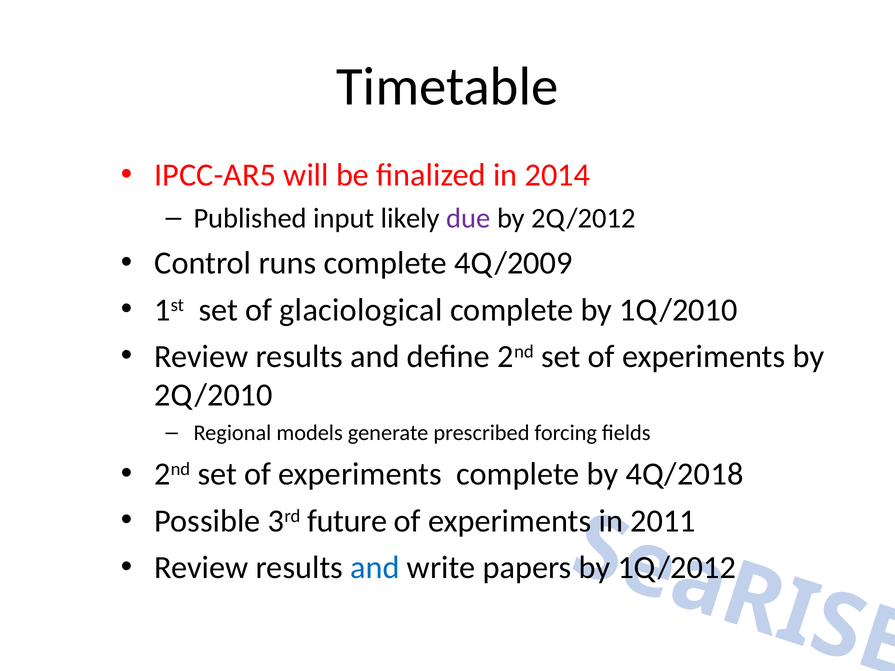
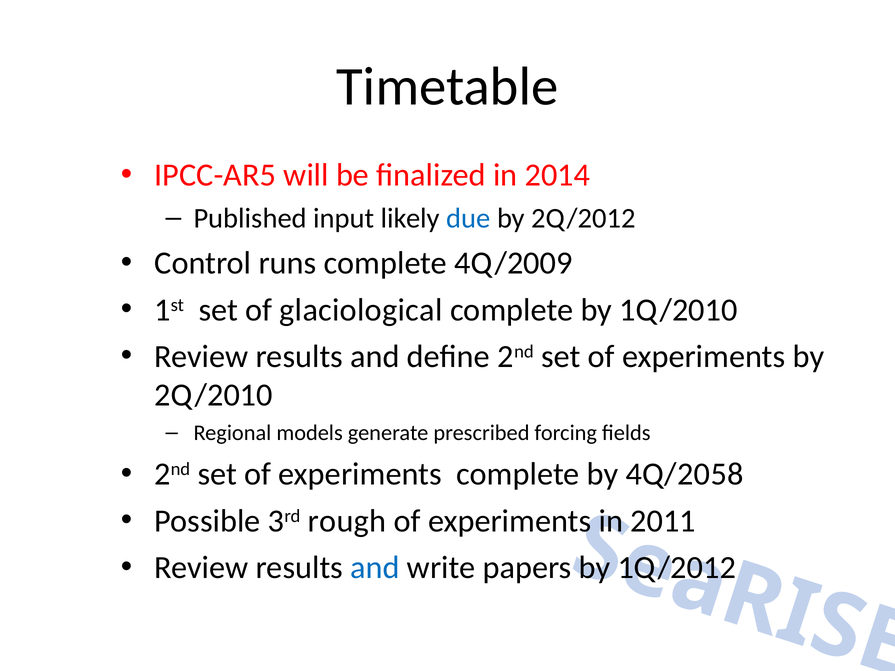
due colour: purple -> blue
4Q/2018: 4Q/2018 -> 4Q/2058
future: future -> rough
